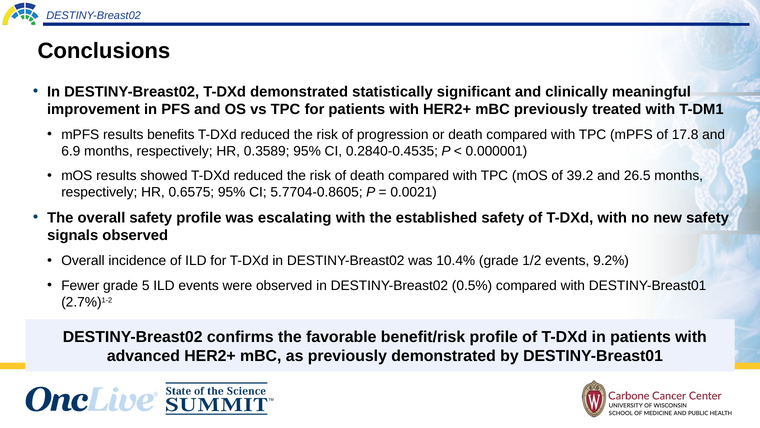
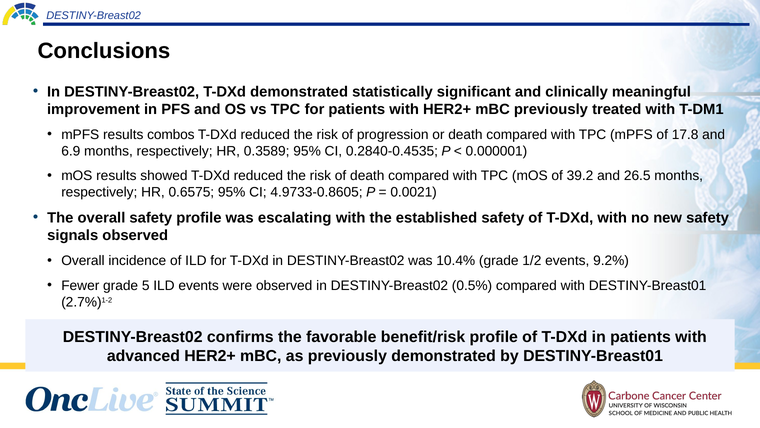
benefits: benefits -> combos
5.7704-0.8605: 5.7704-0.8605 -> 4.9733-0.8605
